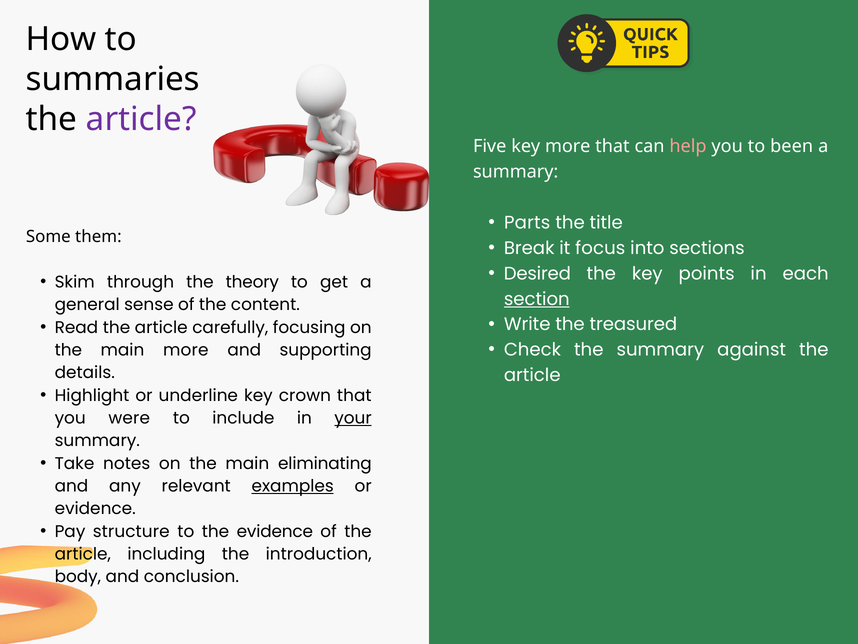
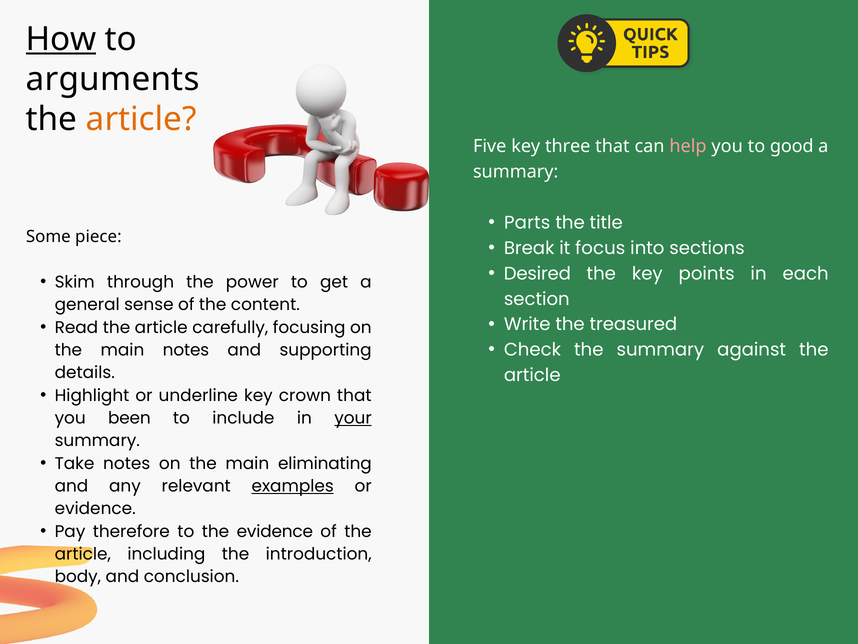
How underline: none -> present
summaries: summaries -> arguments
article at (141, 119) colour: purple -> orange
key more: more -> three
been: been -> good
them: them -> piece
theory: theory -> power
section underline: present -> none
main more: more -> notes
were: were -> been
structure: structure -> therefore
